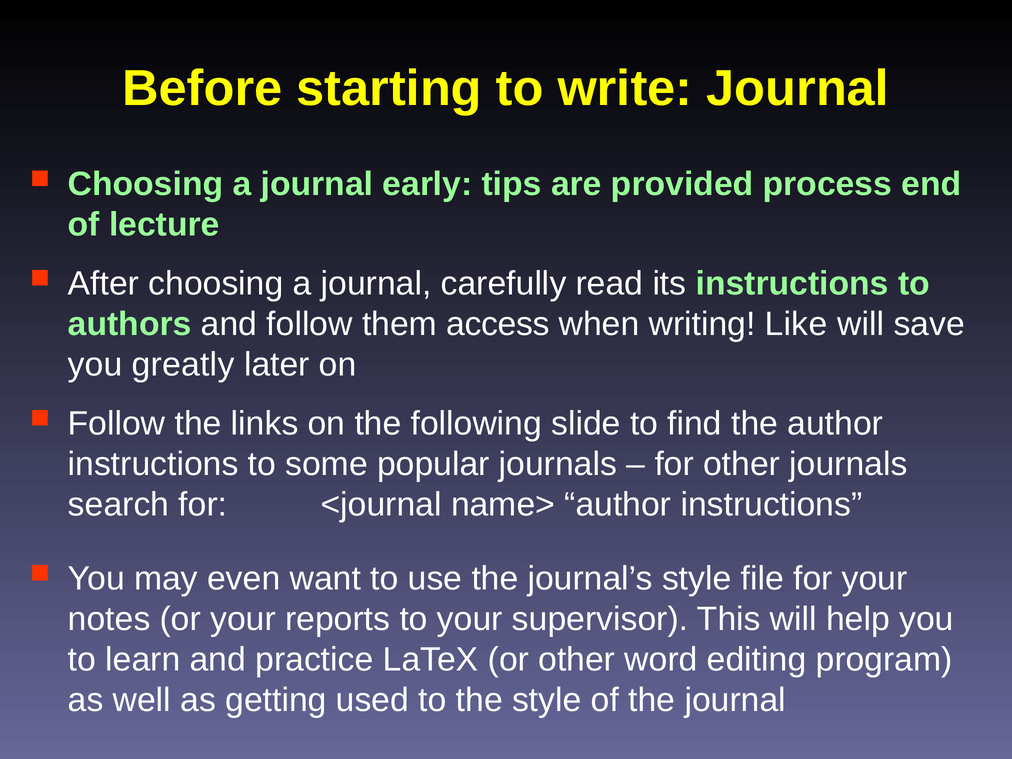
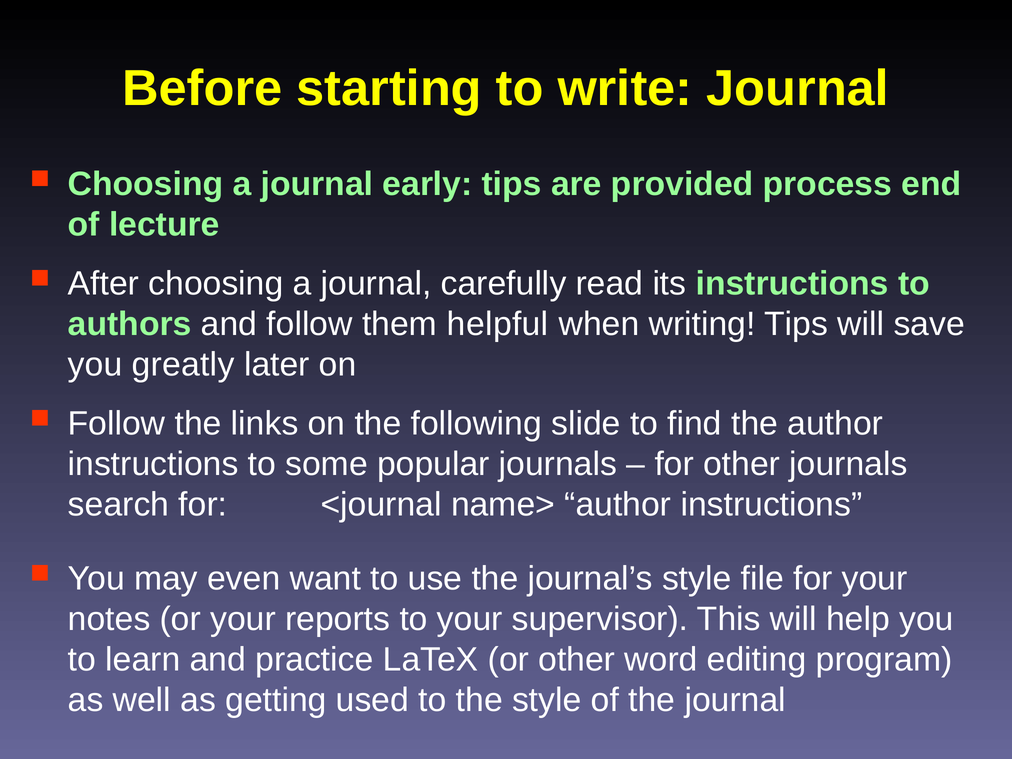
access: access -> helpful
writing Like: Like -> Tips
